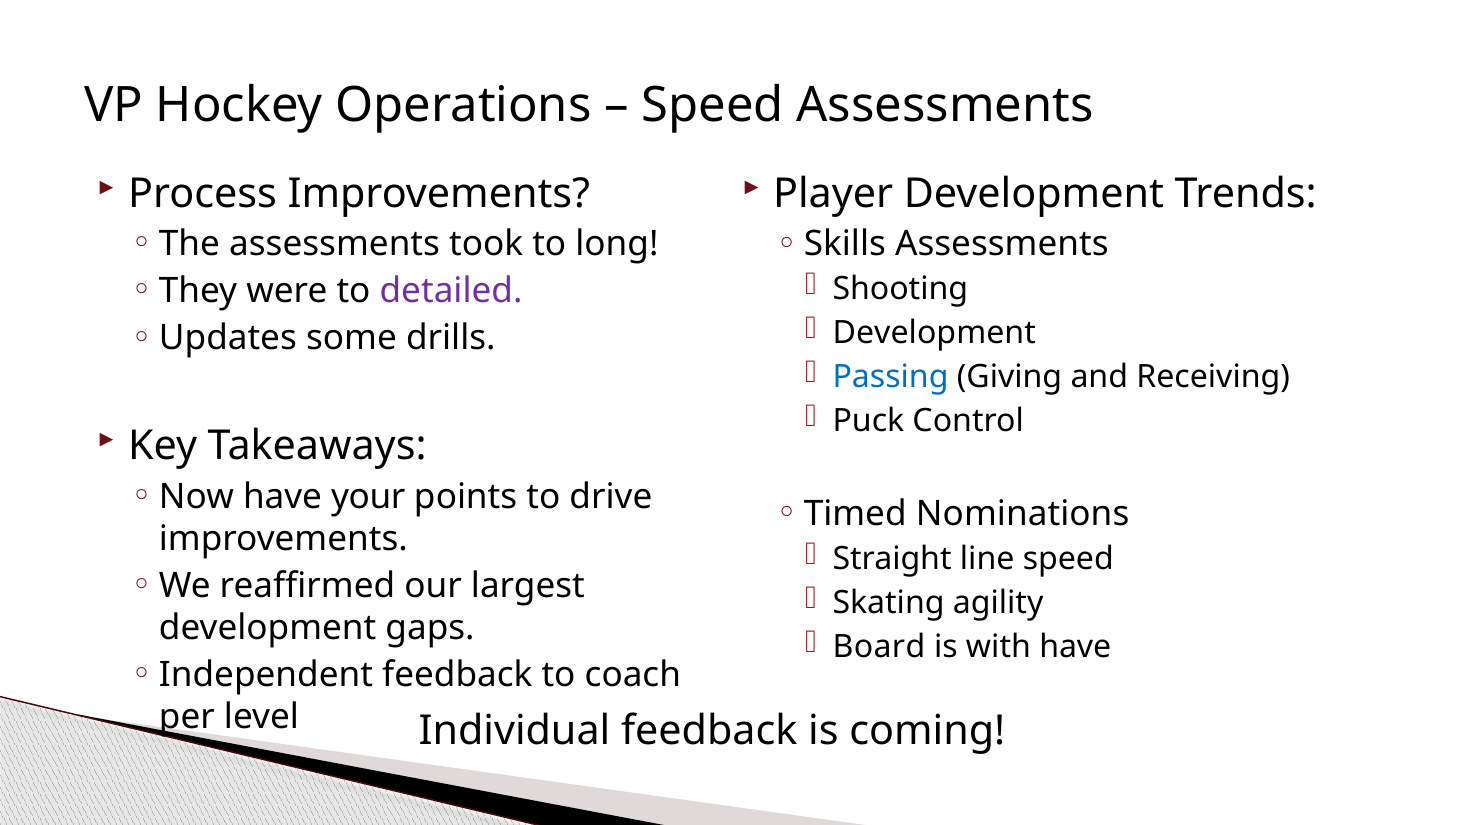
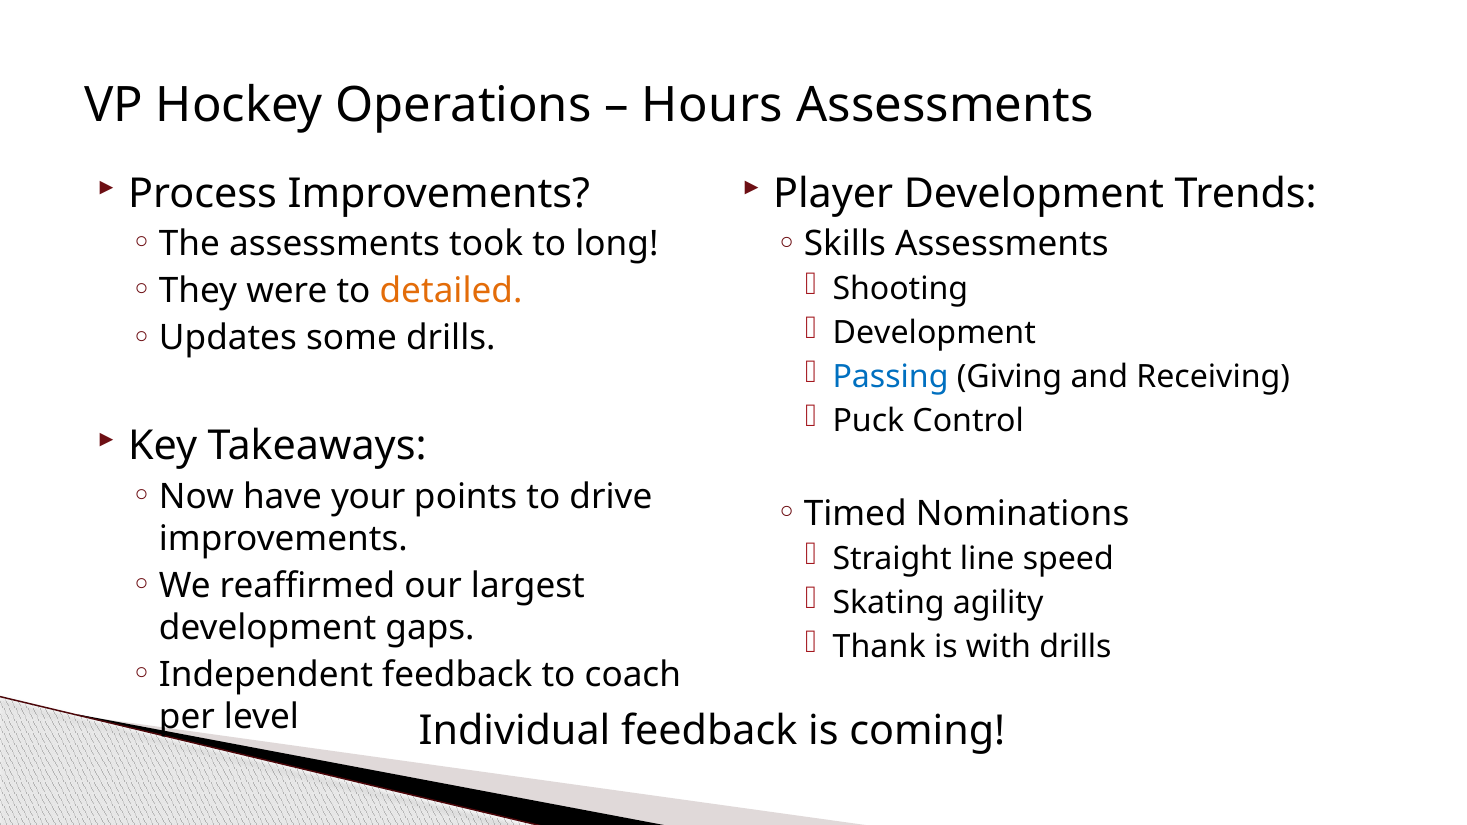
Speed at (713, 105): Speed -> Hours
detailed colour: purple -> orange
Board: Board -> Thank
with have: have -> drills
